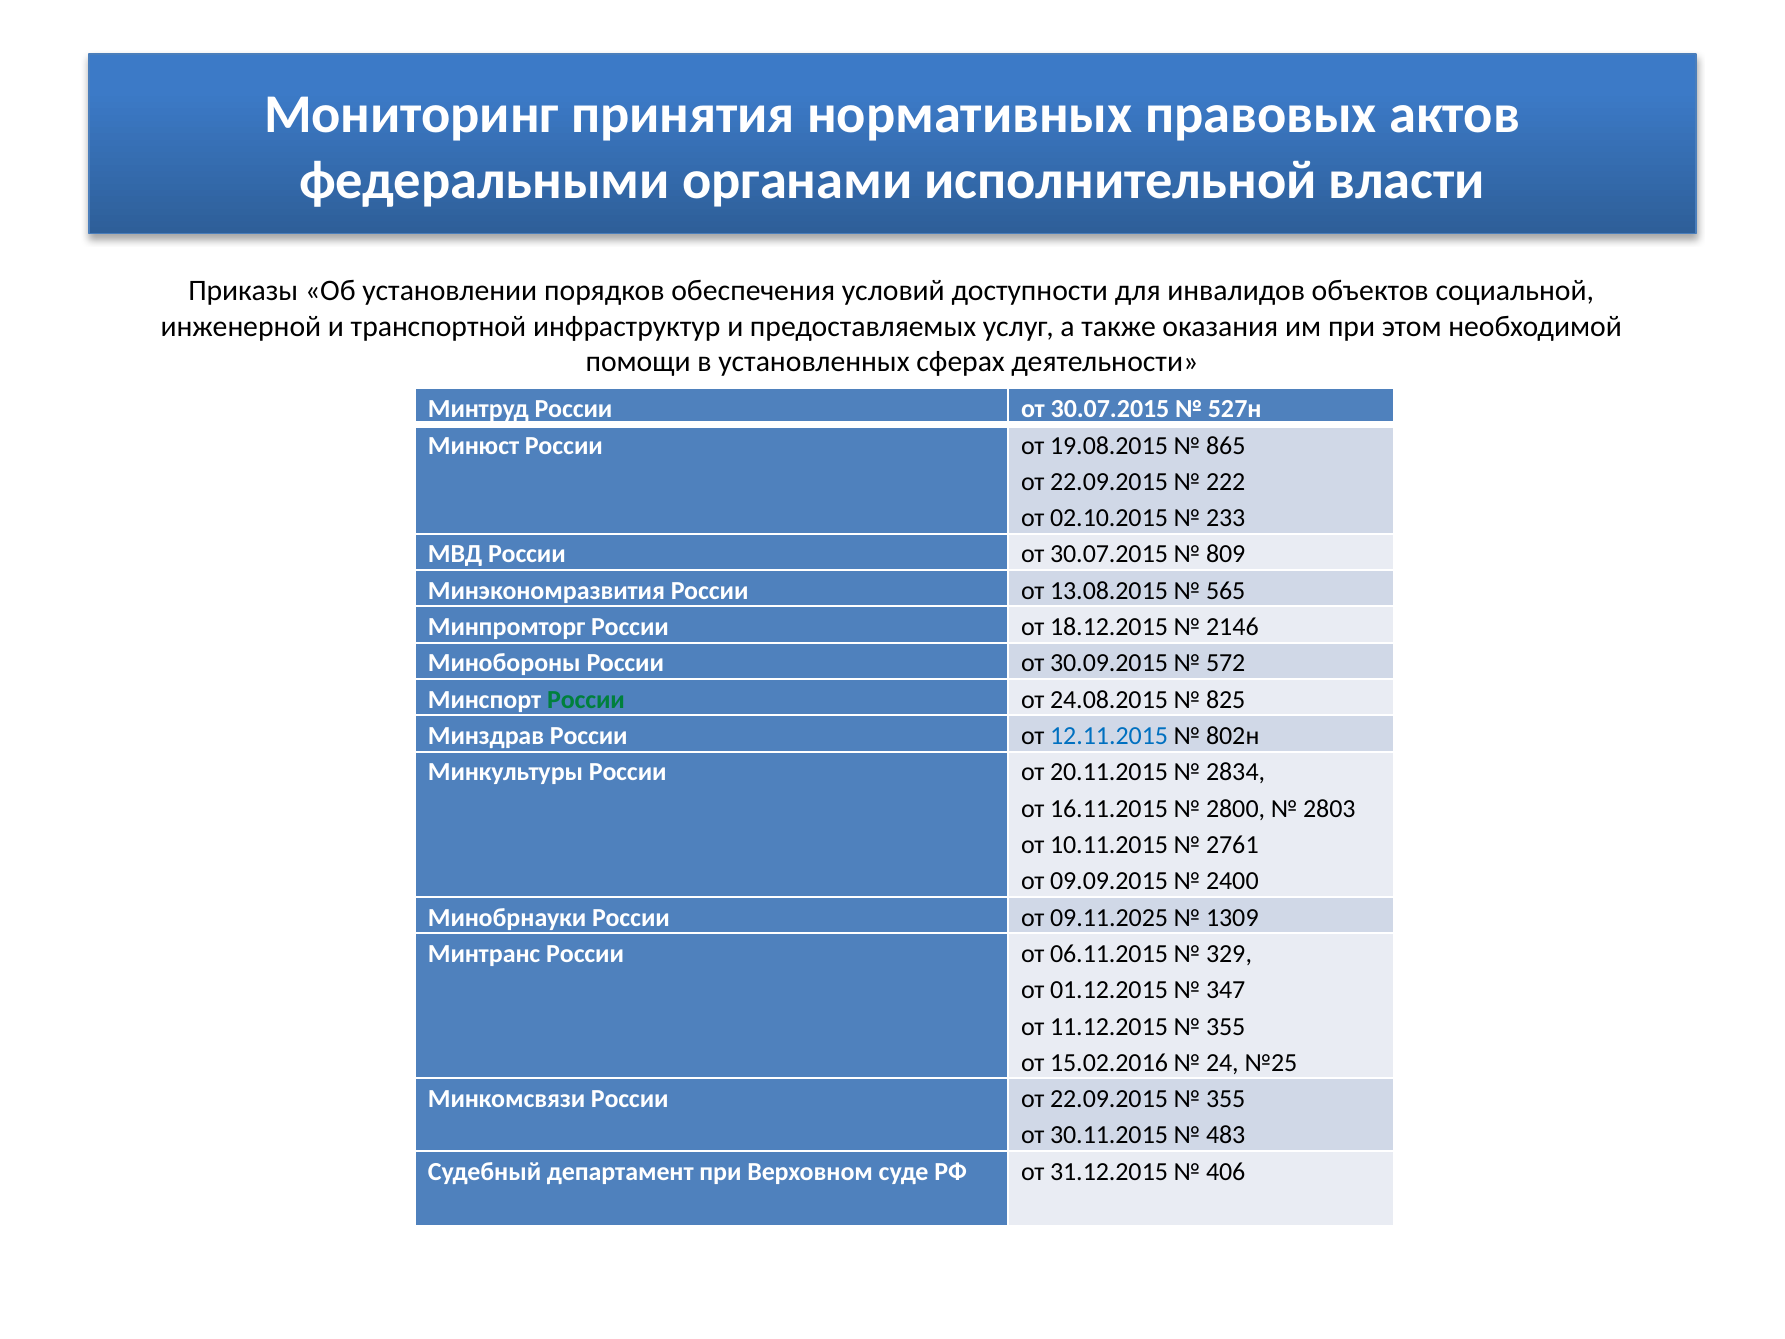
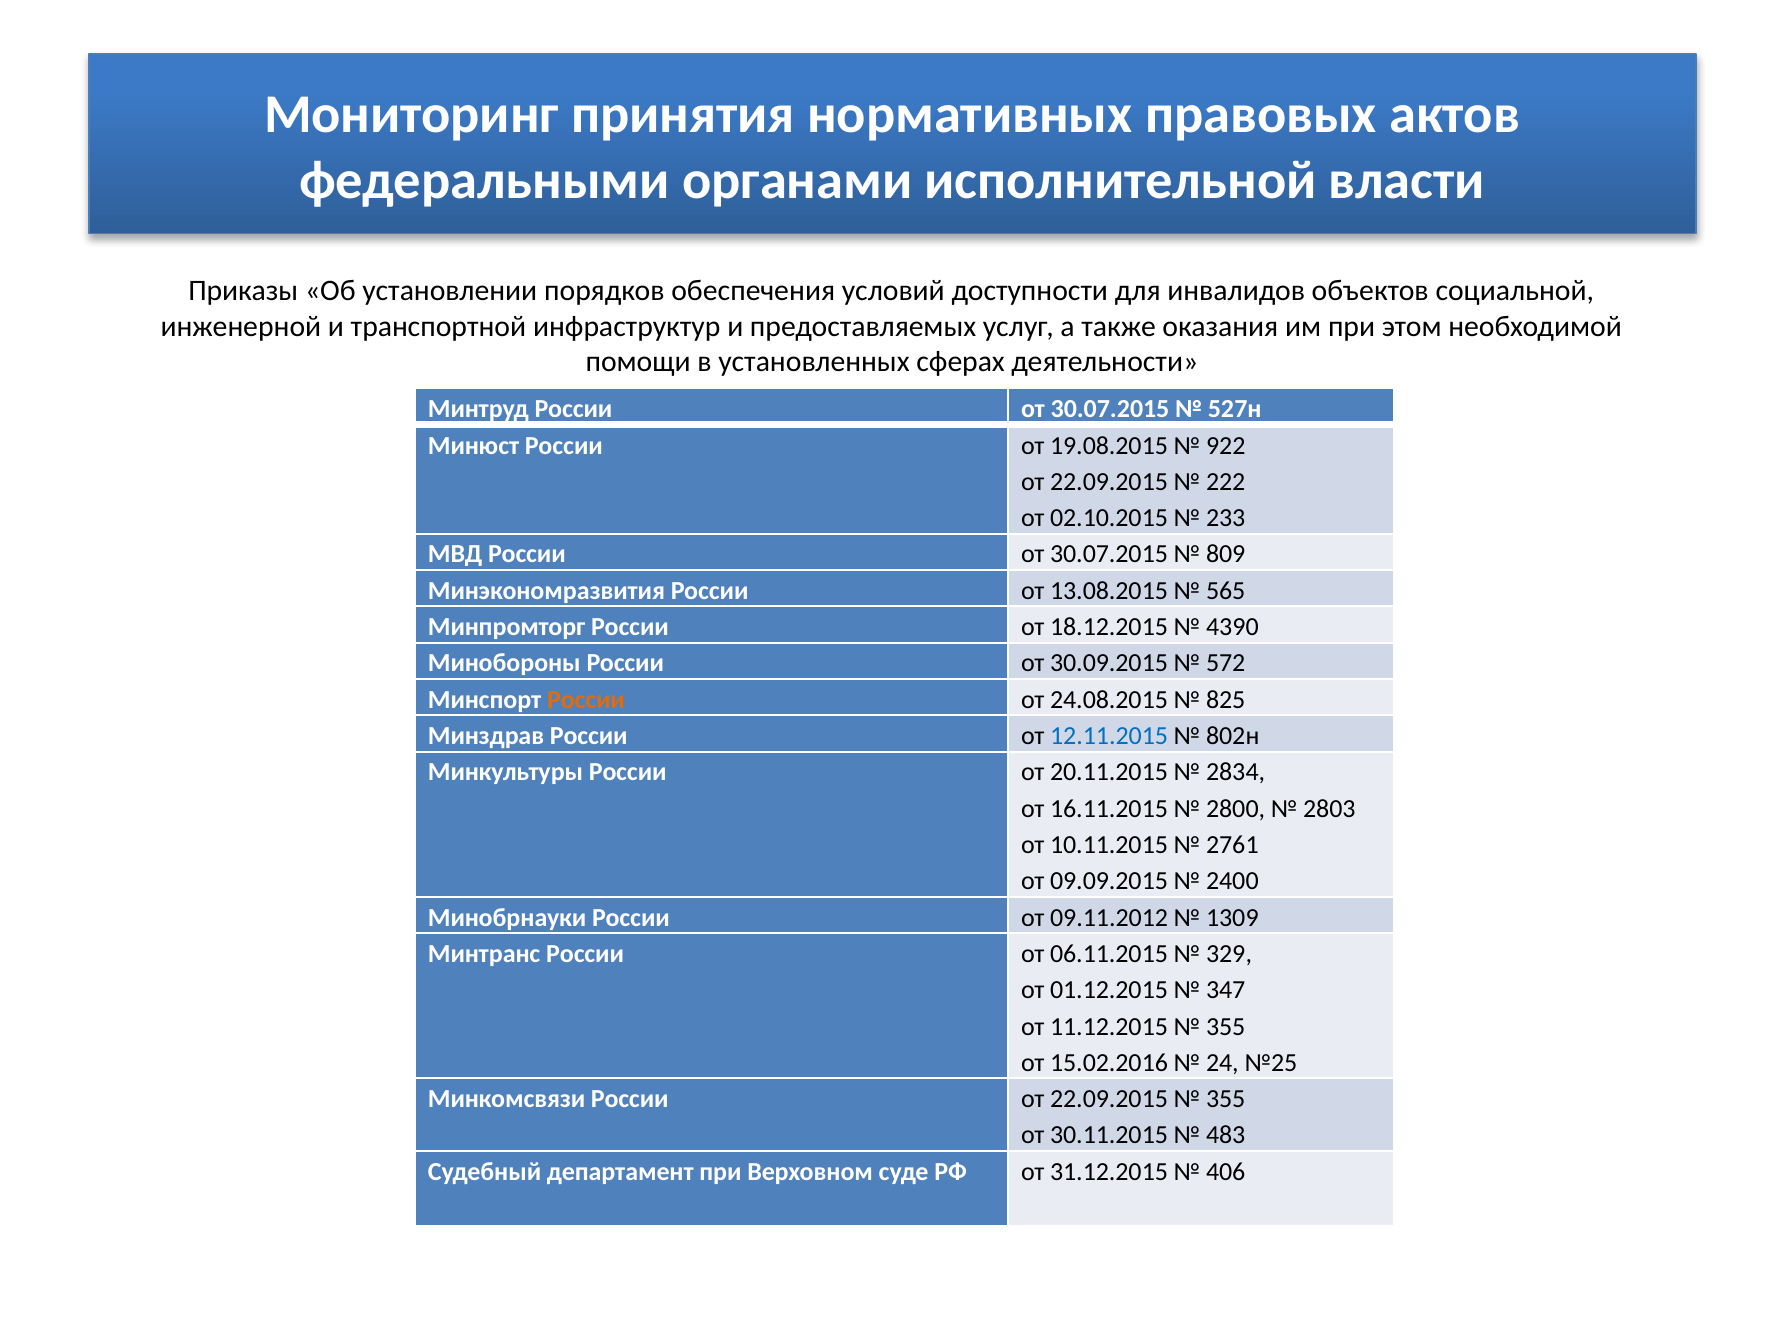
865: 865 -> 922
2146: 2146 -> 4390
России at (586, 700) colour: green -> orange
09.11.2025: 09.11.2025 -> 09.11.2012
